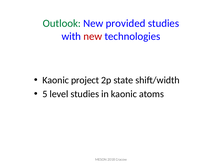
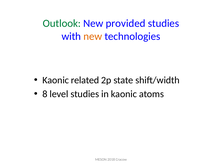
new at (93, 36) colour: red -> orange
project: project -> related
5: 5 -> 8
